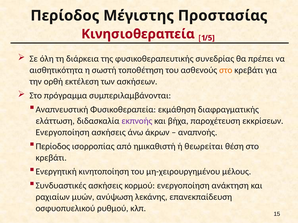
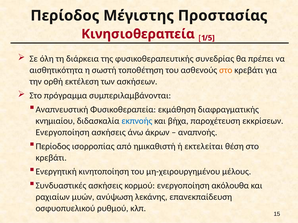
ελάττωση: ελάττωση -> κνημιαίου
εκπνοής colour: purple -> blue
θεωρείται: θεωρείται -> εκτελείται
ανάκτηση: ανάκτηση -> ακόλουθα
